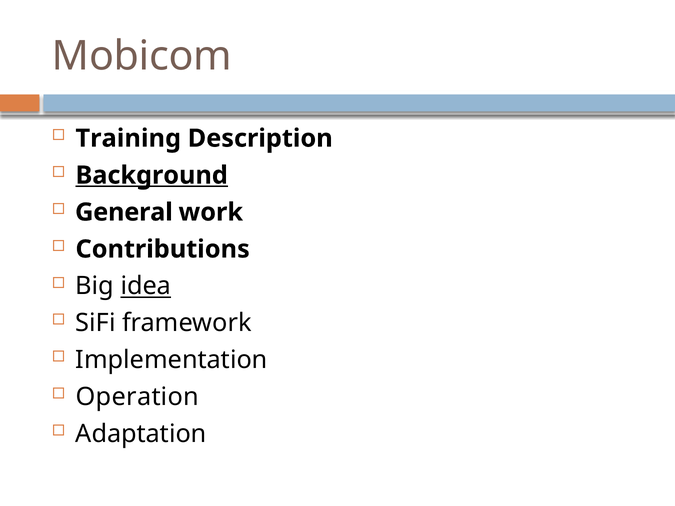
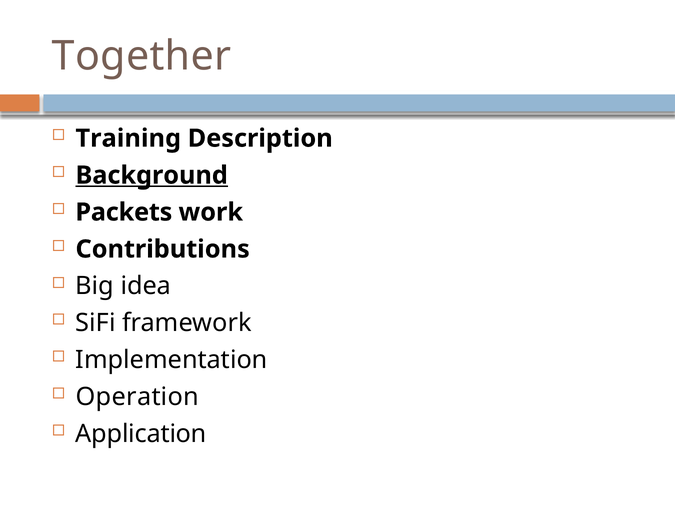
Mobicom: Mobicom -> Together
General: General -> Packets
idea underline: present -> none
Adaptation: Adaptation -> Application
